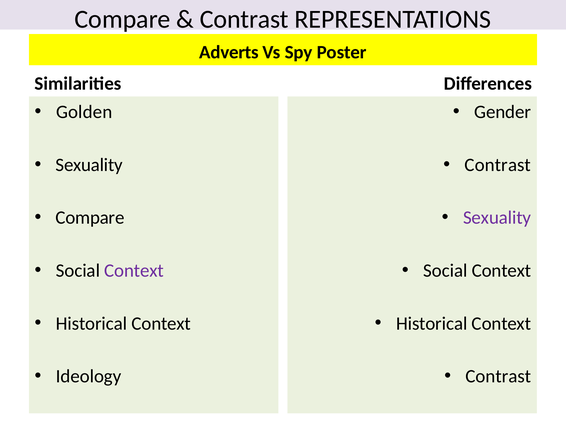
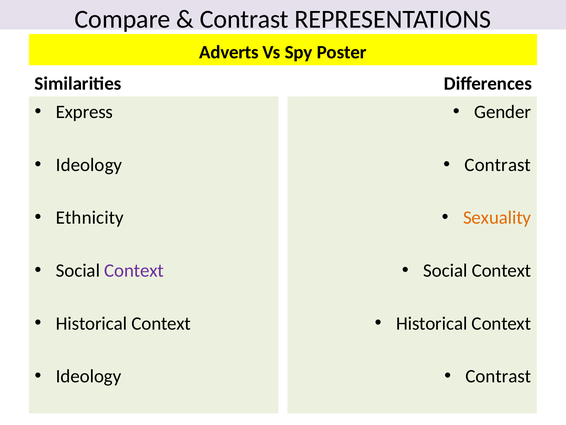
Golden: Golden -> Express
Sexuality at (89, 165): Sexuality -> Ideology
Compare at (90, 217): Compare -> Ethnicity
Sexuality at (497, 217) colour: purple -> orange
